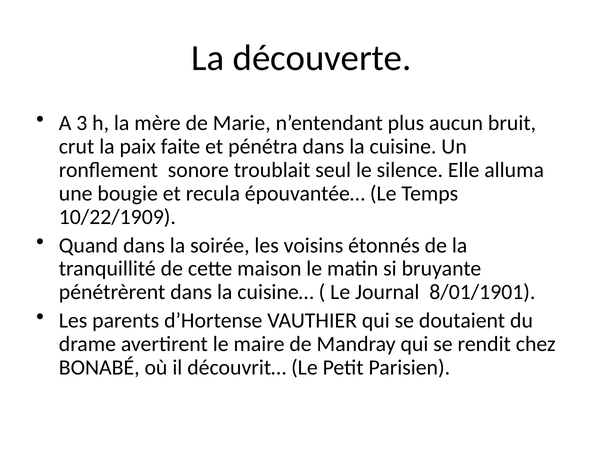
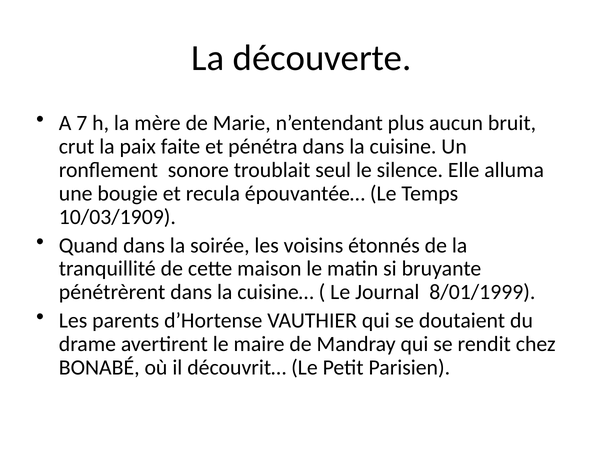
3: 3 -> 7
10/22/1909: 10/22/1909 -> 10/03/1909
8/01/1901: 8/01/1901 -> 8/01/1999
